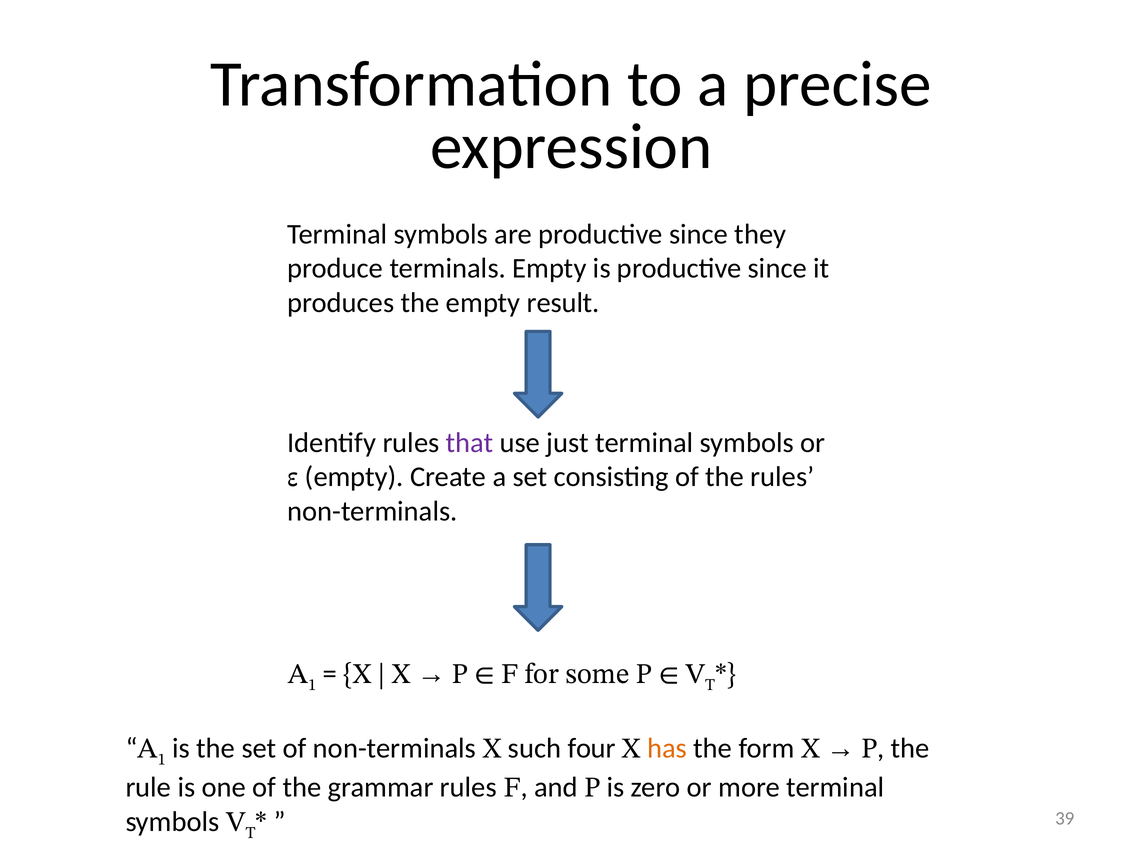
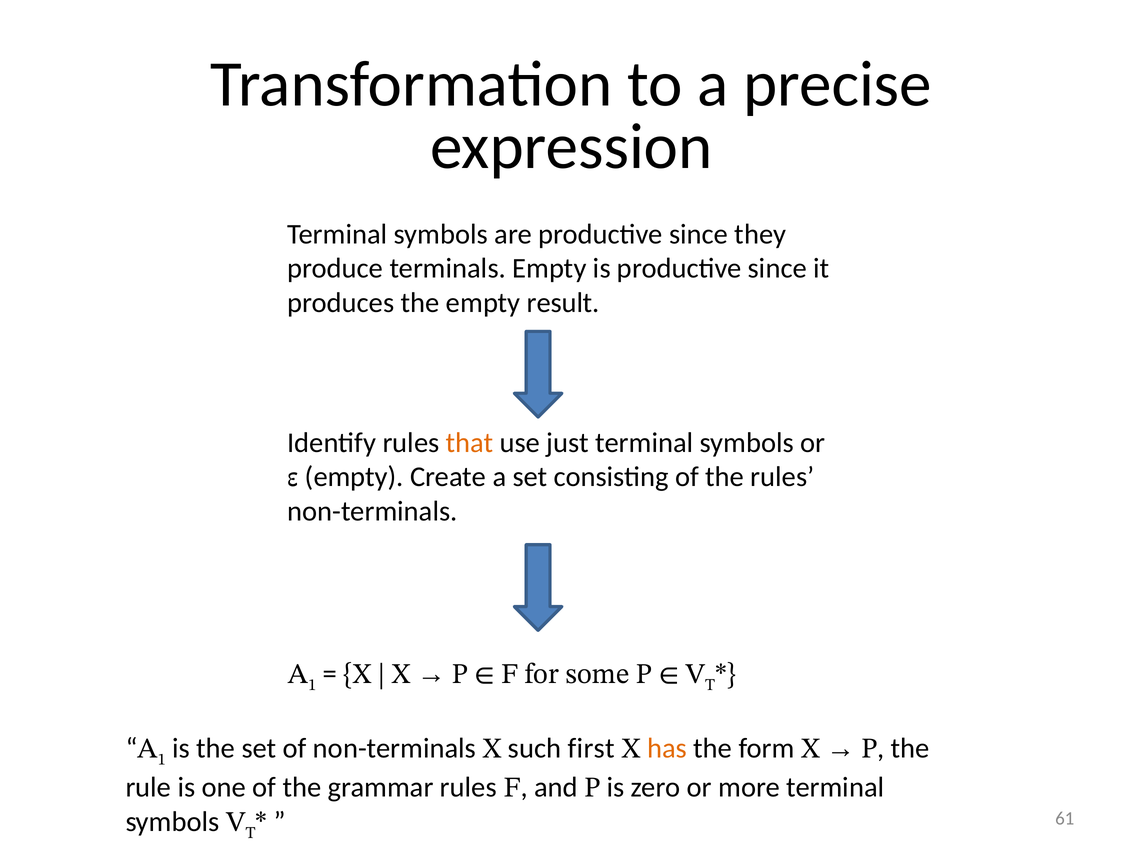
that colour: purple -> orange
four: four -> first
39: 39 -> 61
